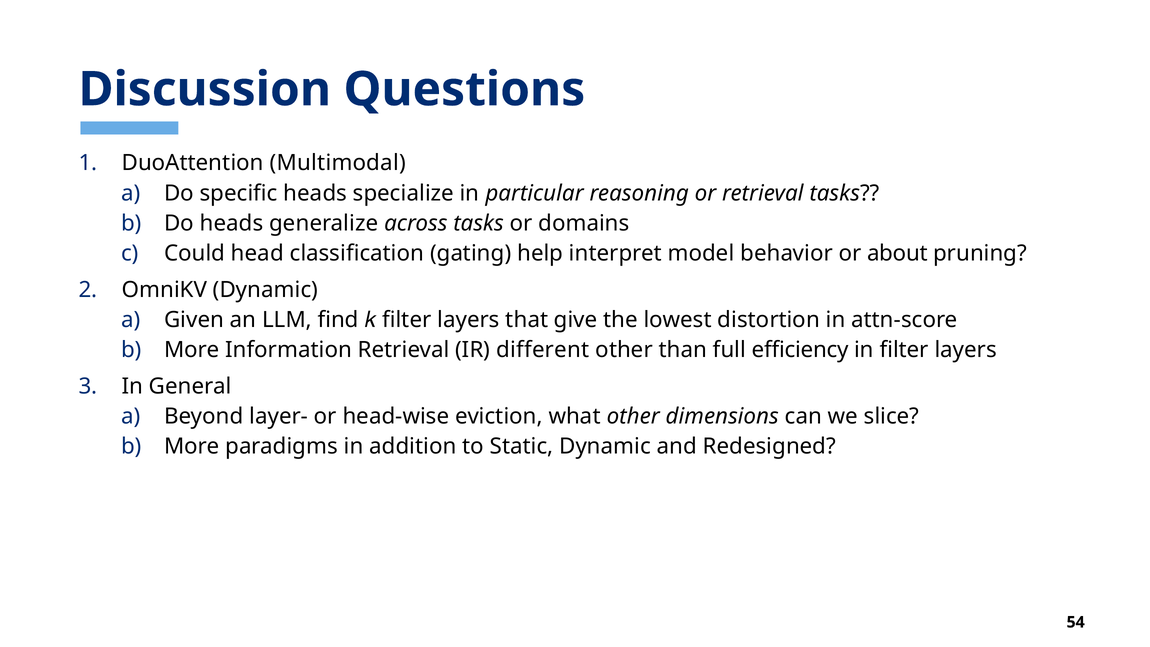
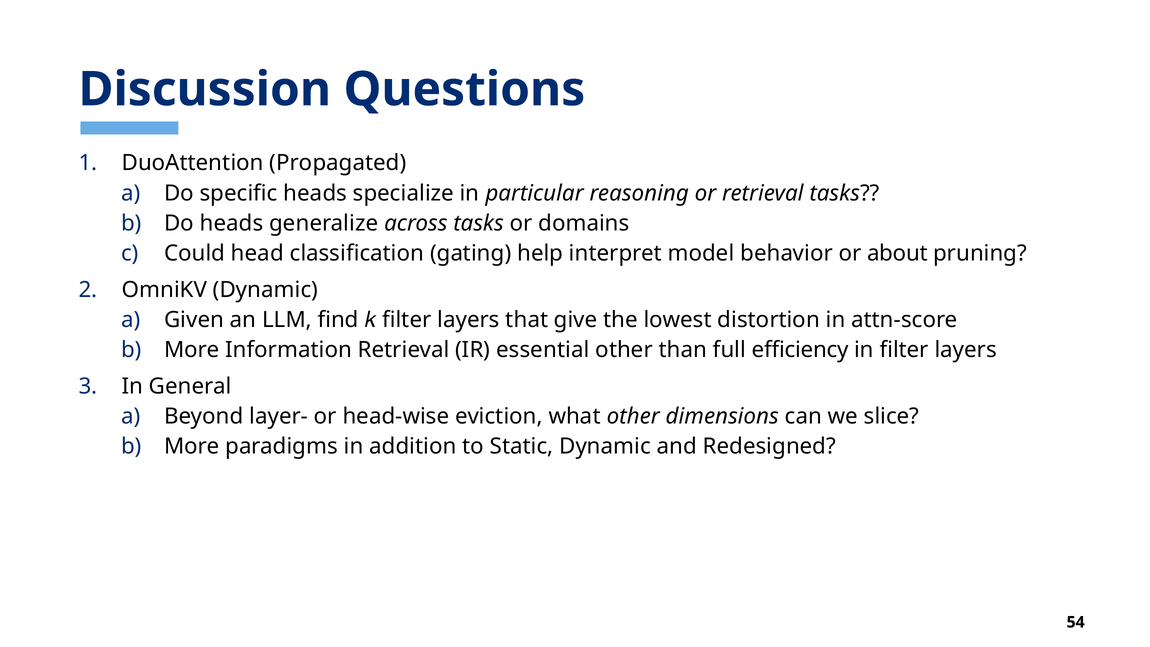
Multimodal: Multimodal -> Propagated
different: different -> essential
